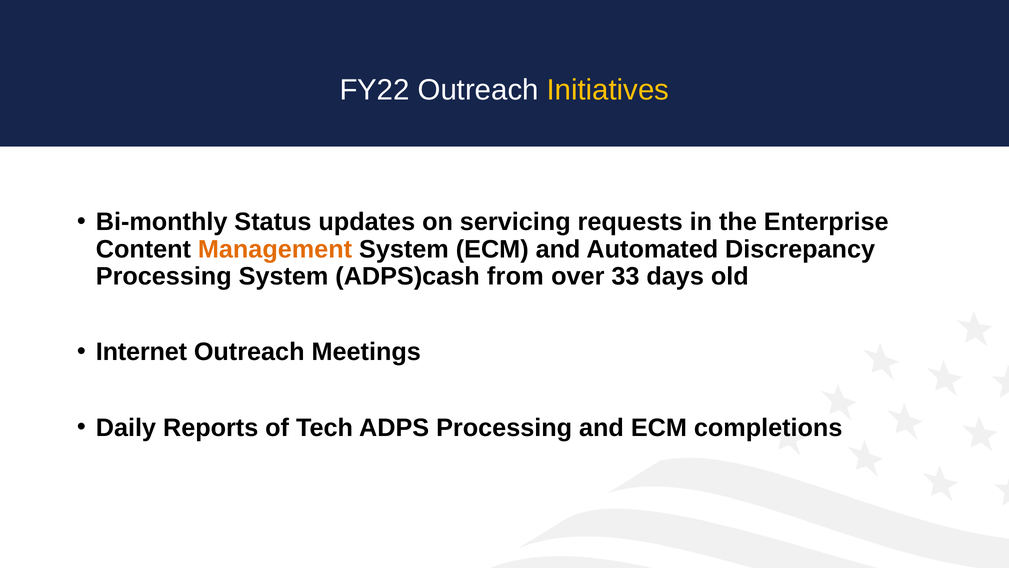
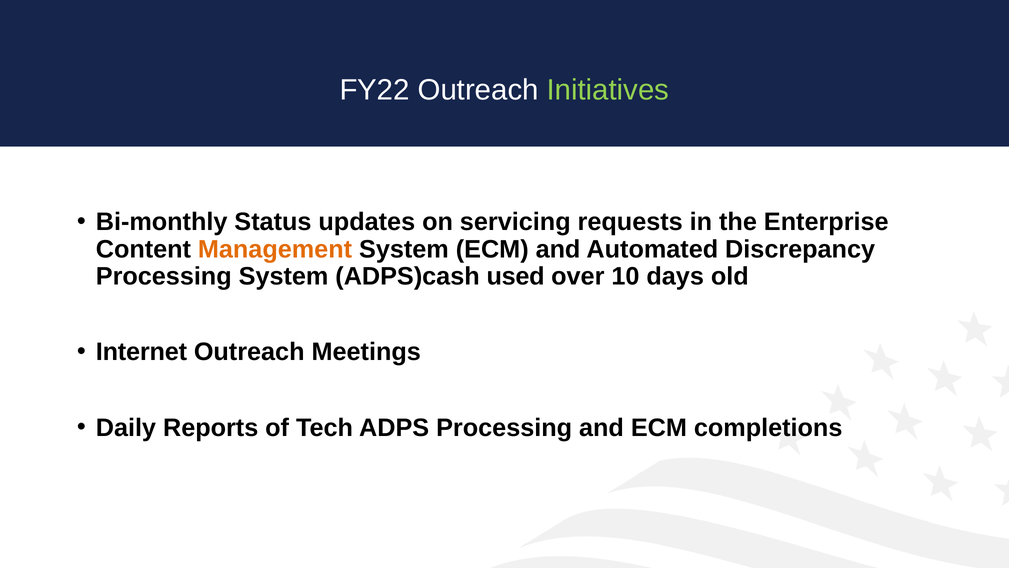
Initiatives colour: yellow -> light green
from: from -> used
33: 33 -> 10
